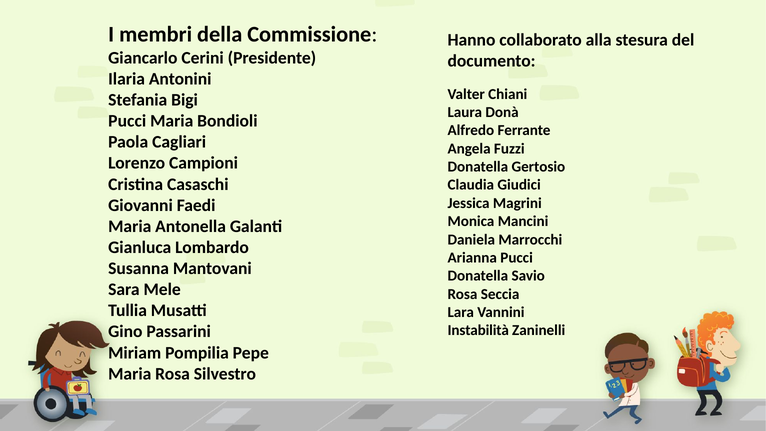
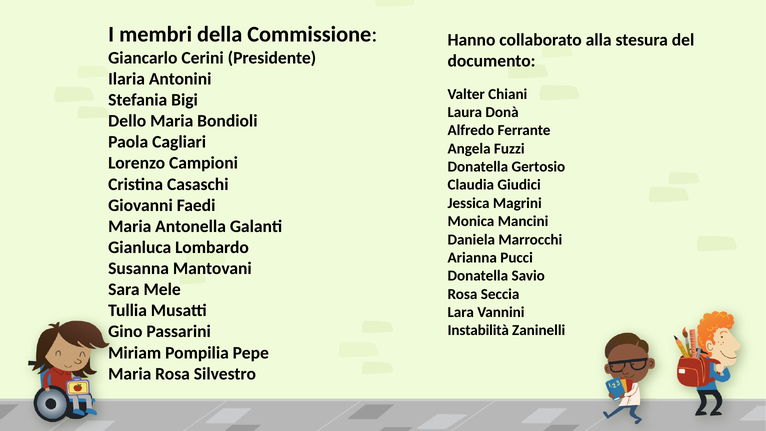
Pucci at (127, 121): Pucci -> Dello
